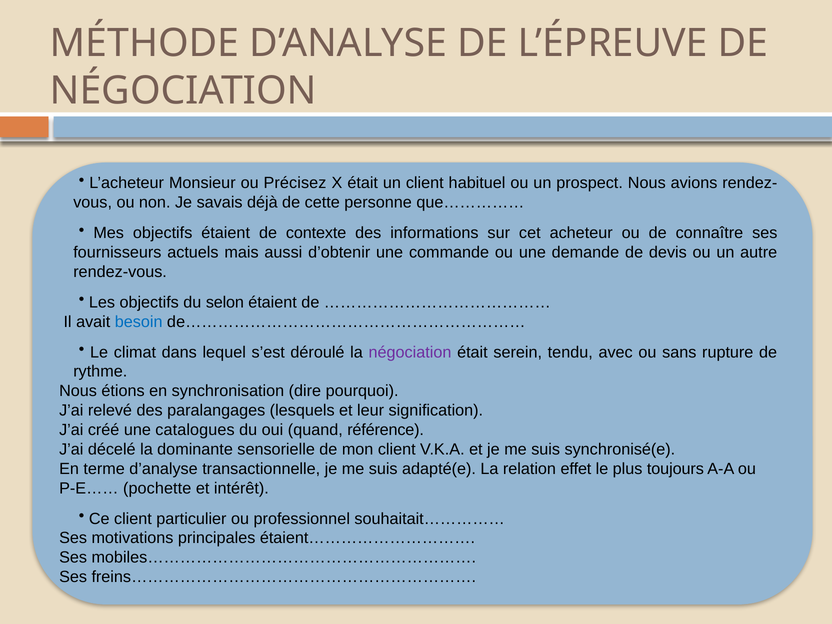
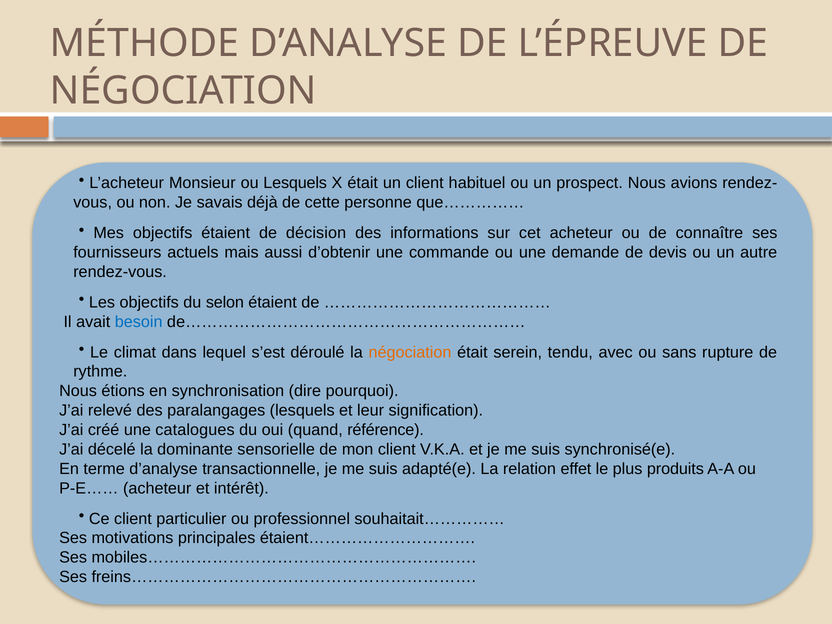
ou Précisez: Précisez -> Lesquels
contexte: contexte -> décision
négociation at (410, 352) colour: purple -> orange
toujours: toujours -> produits
P-E…… pochette: pochette -> acheteur
